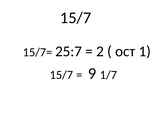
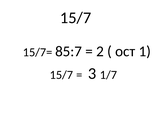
25:7: 25:7 -> 85:7
9: 9 -> 3
